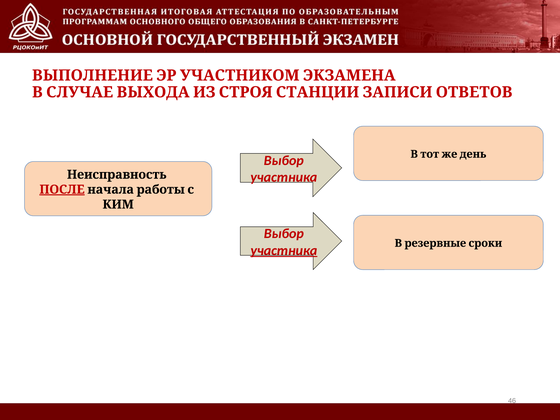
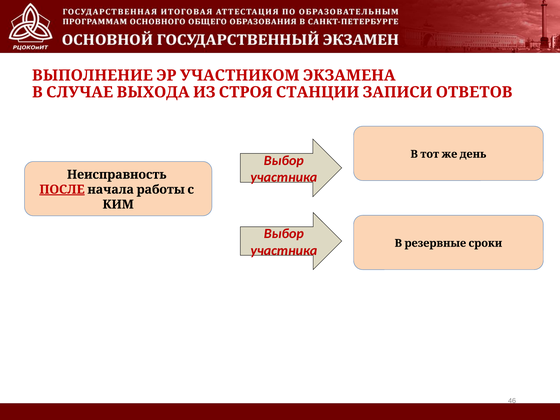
участника at (284, 250) underline: present -> none
